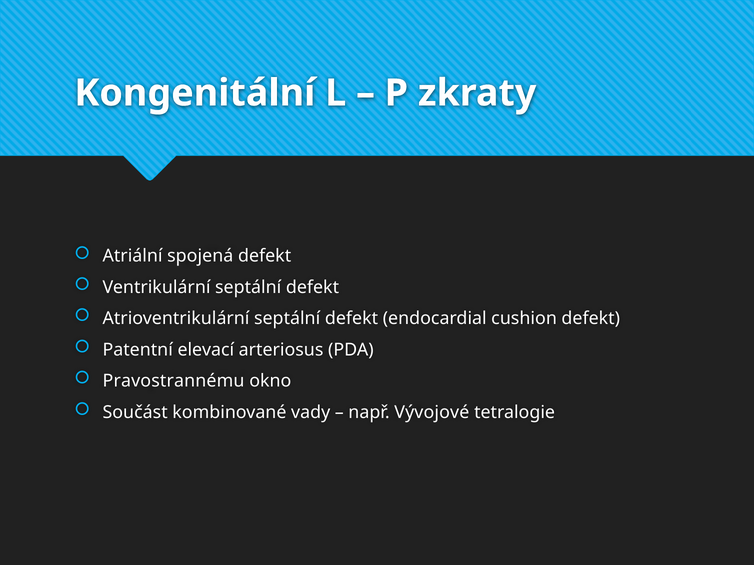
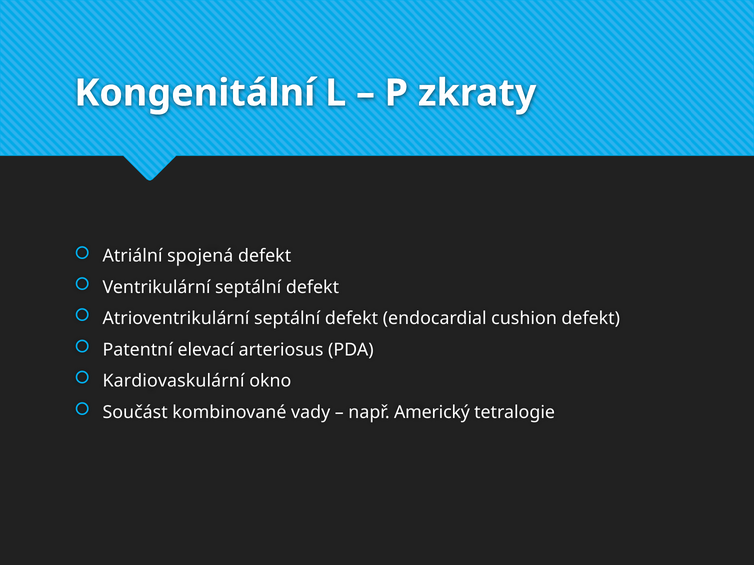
Pravostrannému: Pravostrannému -> Kardiovaskulární
Vývojové: Vývojové -> Americký
